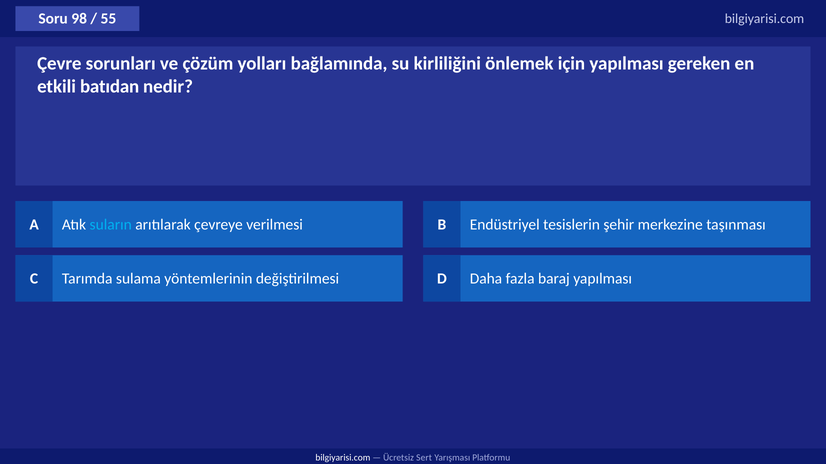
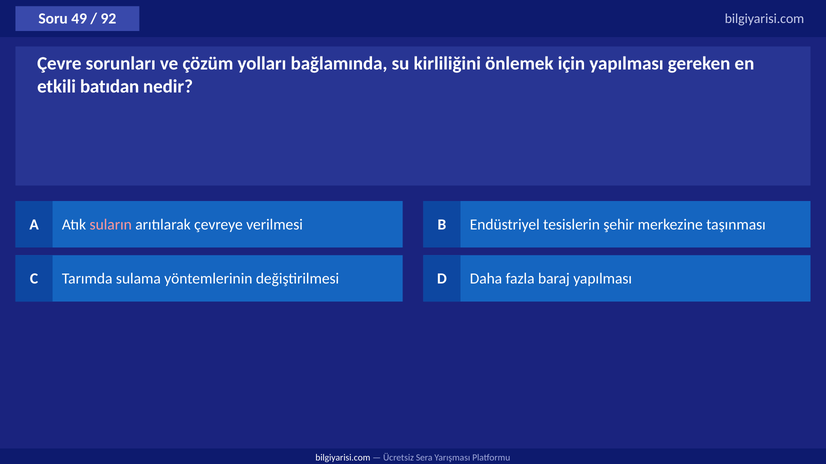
98: 98 -> 49
55: 55 -> 92
suların colour: light blue -> pink
Sert: Sert -> Sera
